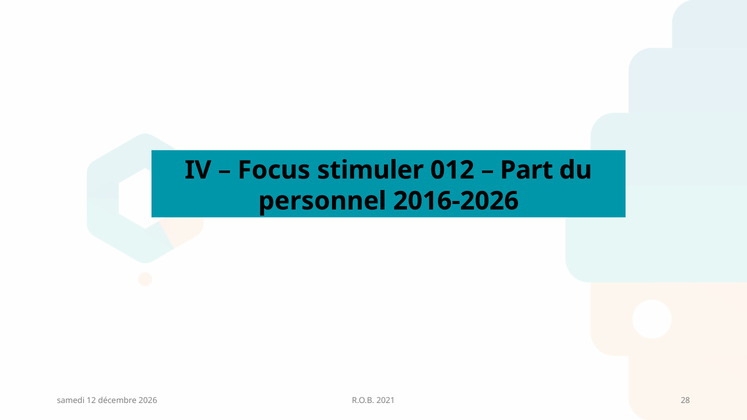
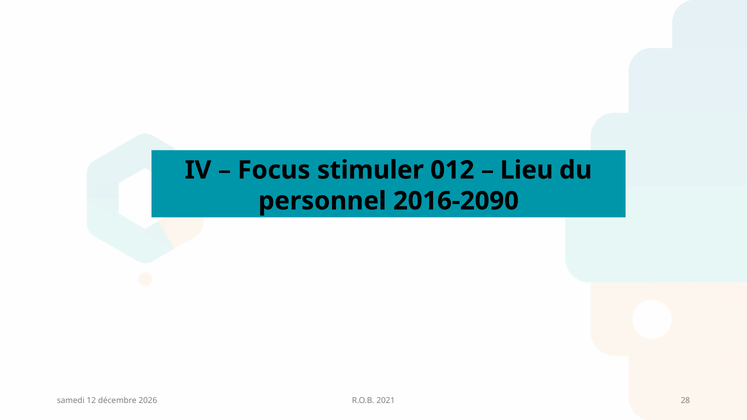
Part: Part -> Lieu
2016-2026: 2016-2026 -> 2016-2090
